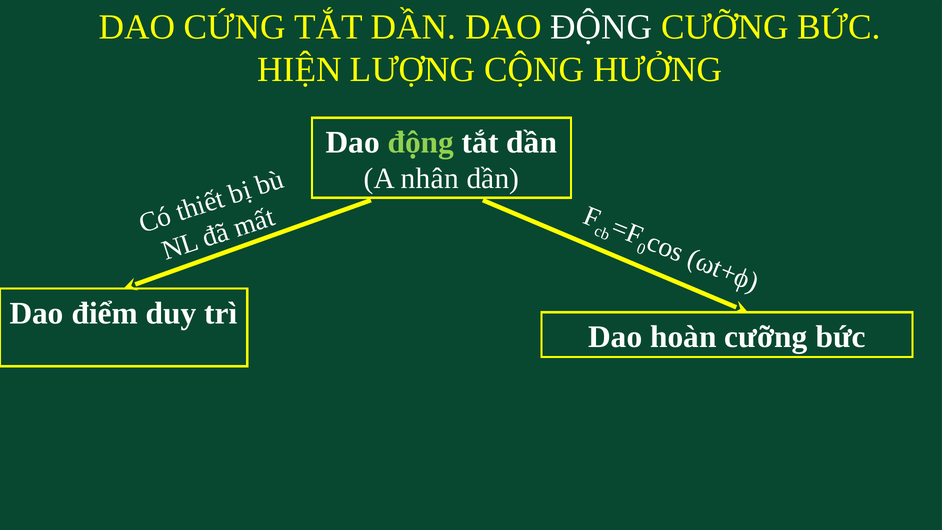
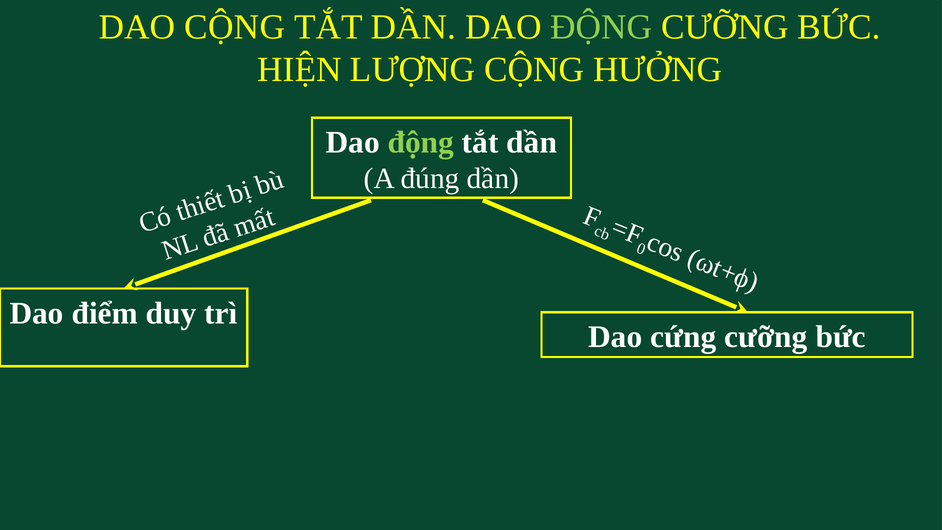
DAO CỨNG: CỨNG -> CỘNG
ĐỘNG at (601, 27) colour: white -> light green
nhân: nhân -> đúng
hoàn: hoàn -> cứng
